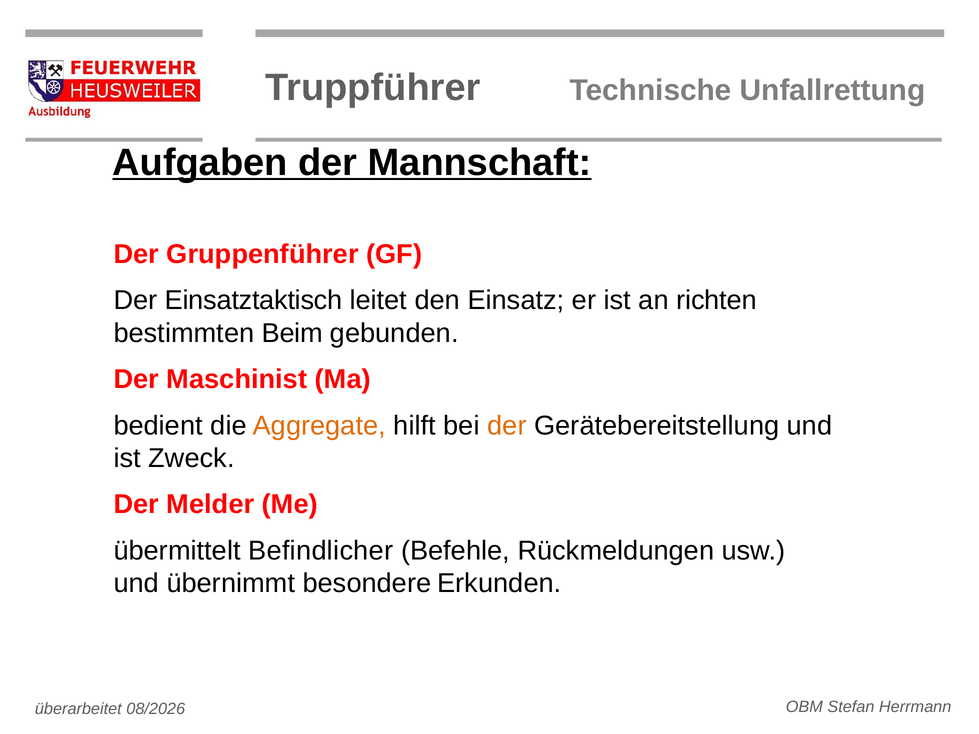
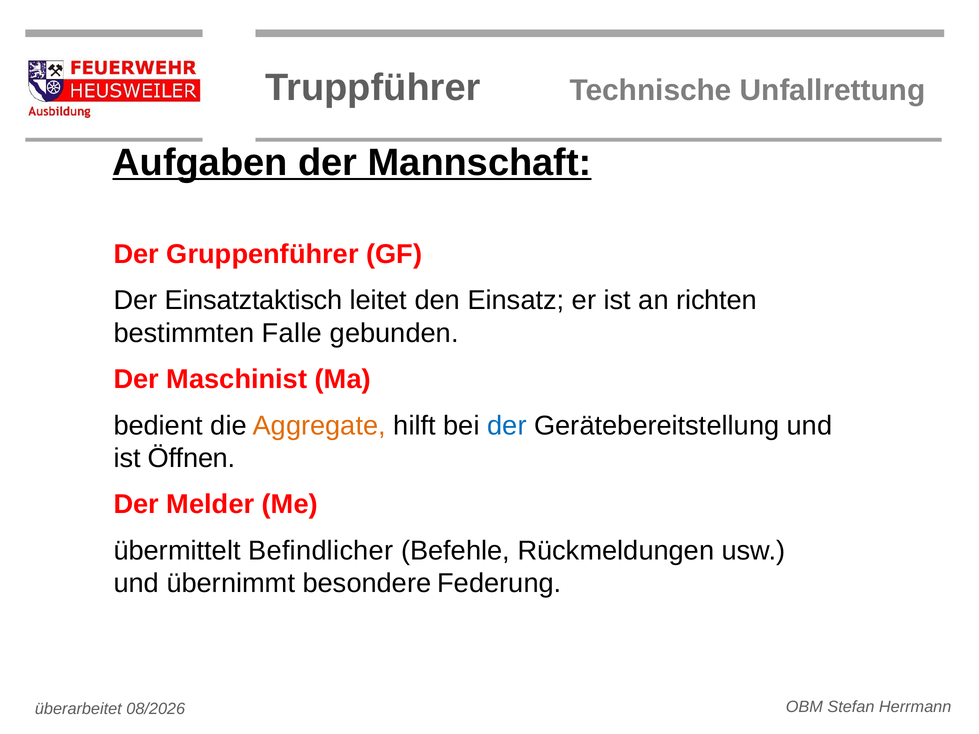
Beim: Beim -> Falle
der at (507, 426) colour: orange -> blue
Zweck: Zweck -> Öffnen
Erkunden: Erkunden -> Federung
